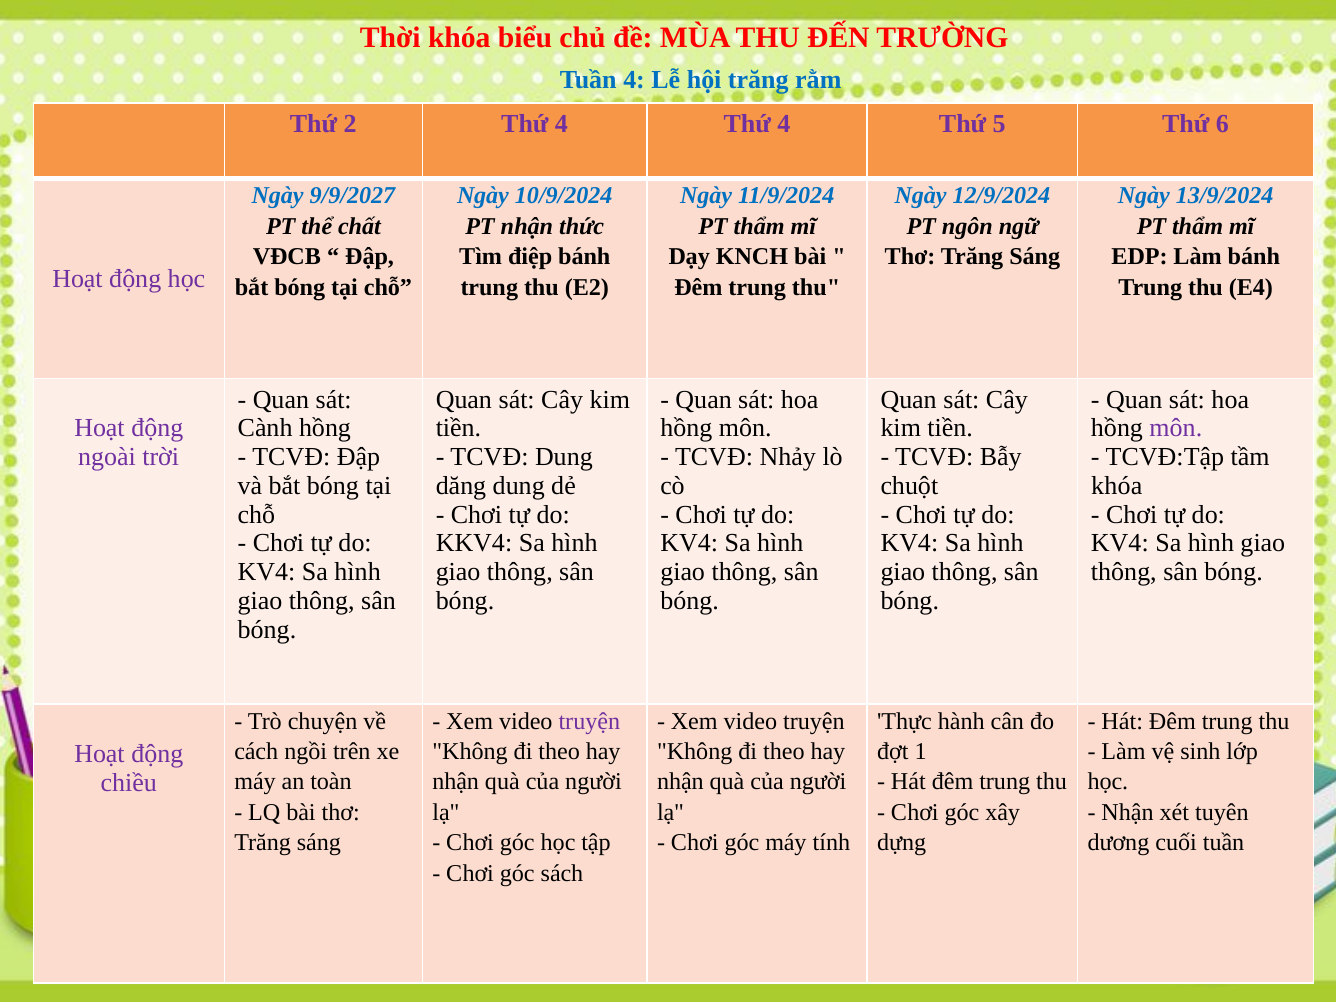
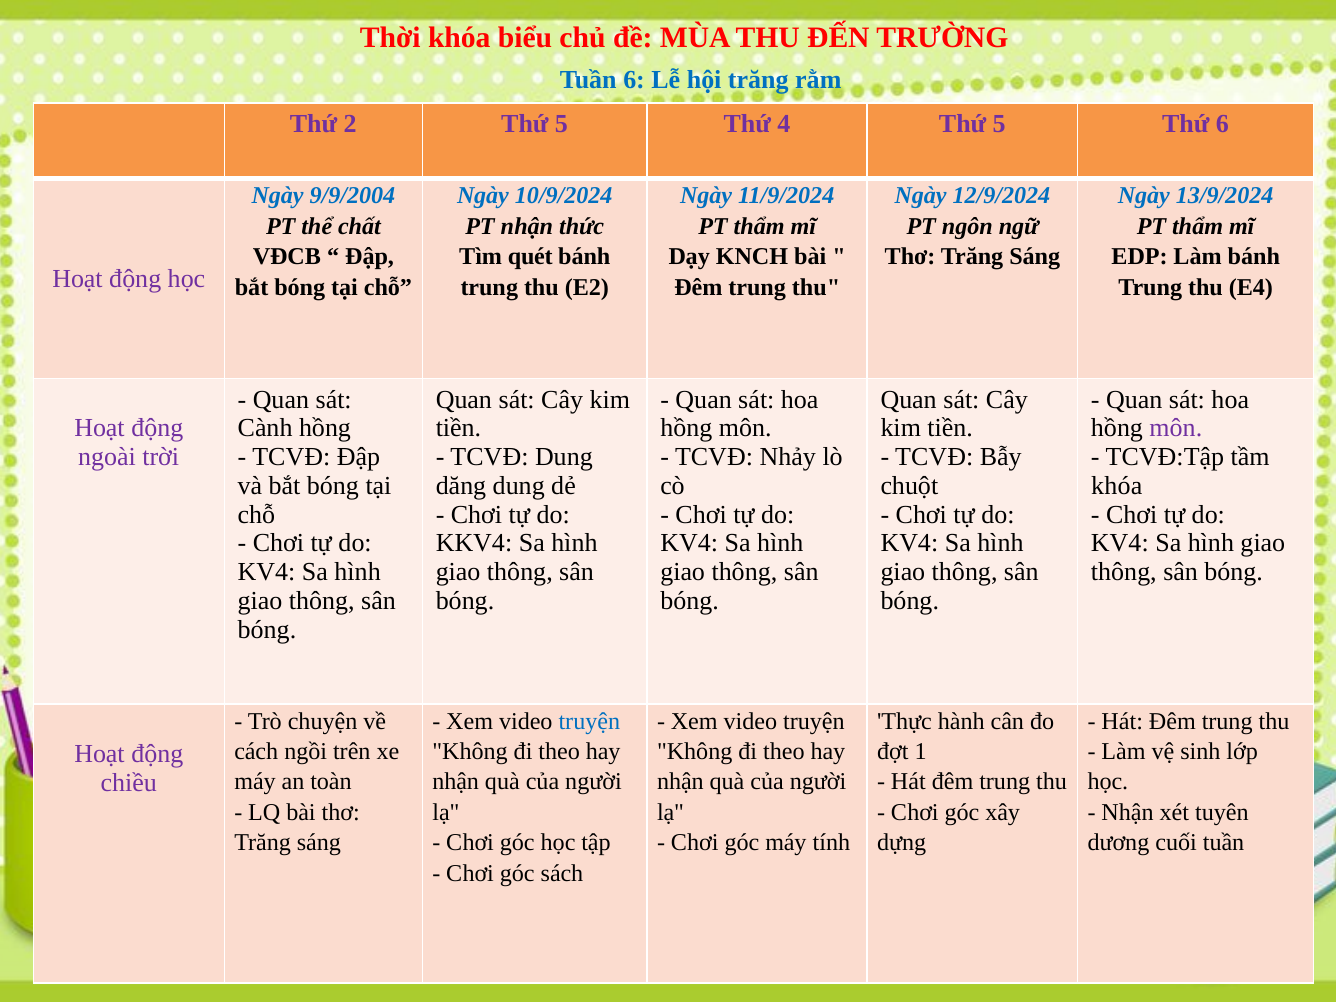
Tuần 4: 4 -> 6
2 Thứ 4: 4 -> 5
9/9/2027: 9/9/2027 -> 9/9/2004
điệp: điệp -> quét
truyện at (589, 721) colour: purple -> blue
